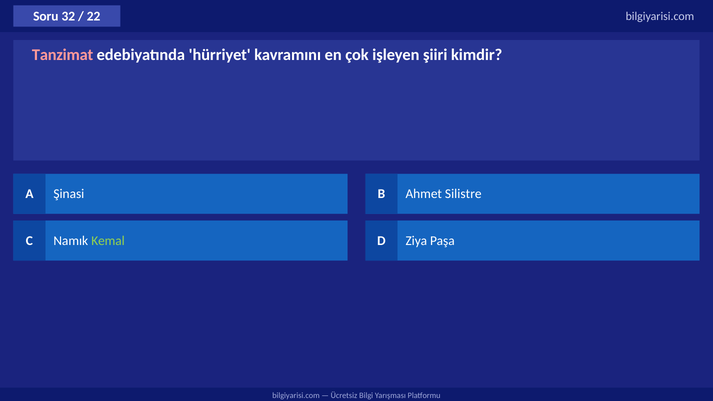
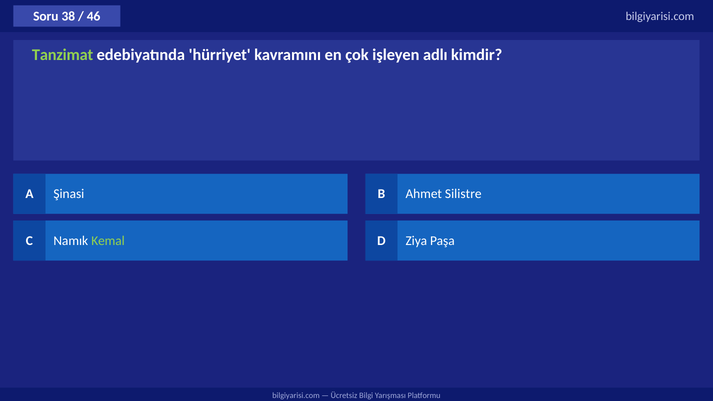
32: 32 -> 38
22: 22 -> 46
Tanzimat colour: pink -> light green
şiiri: şiiri -> adlı
